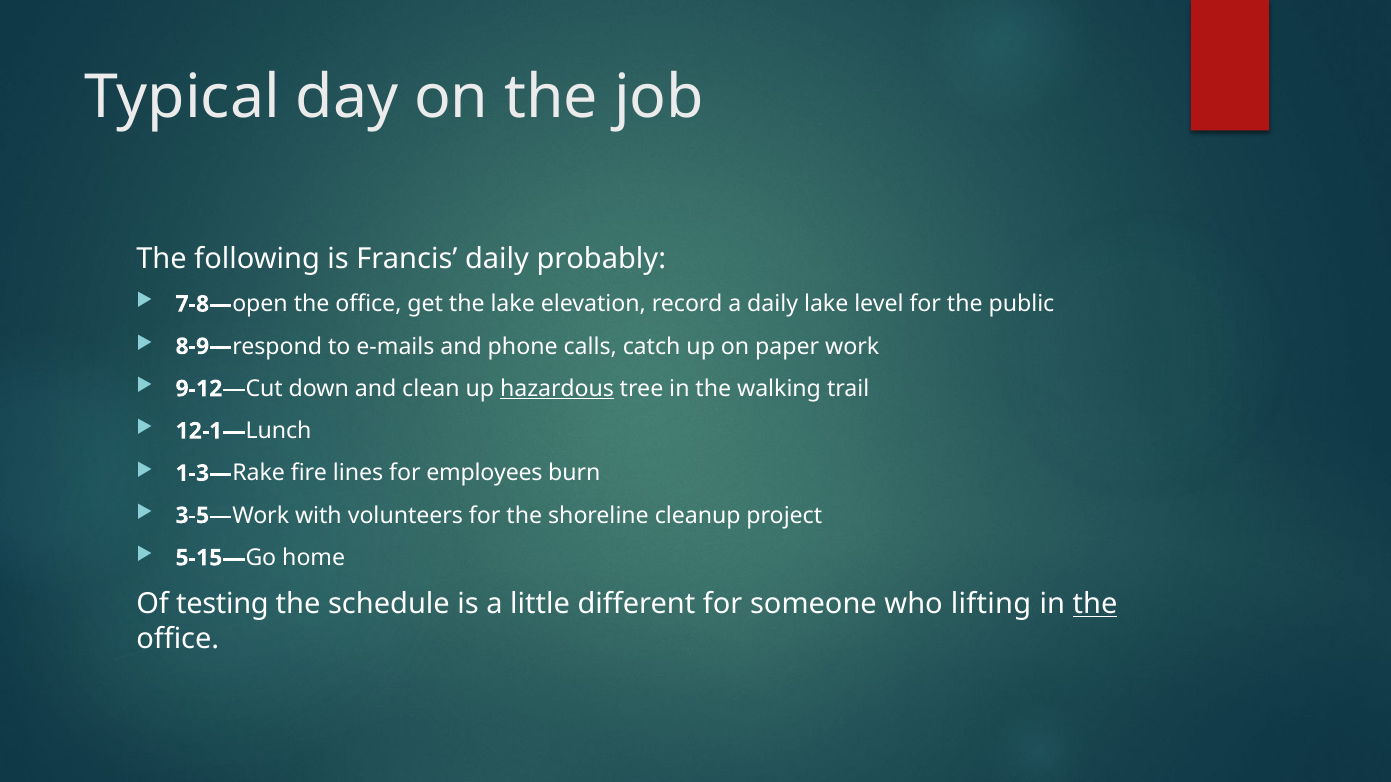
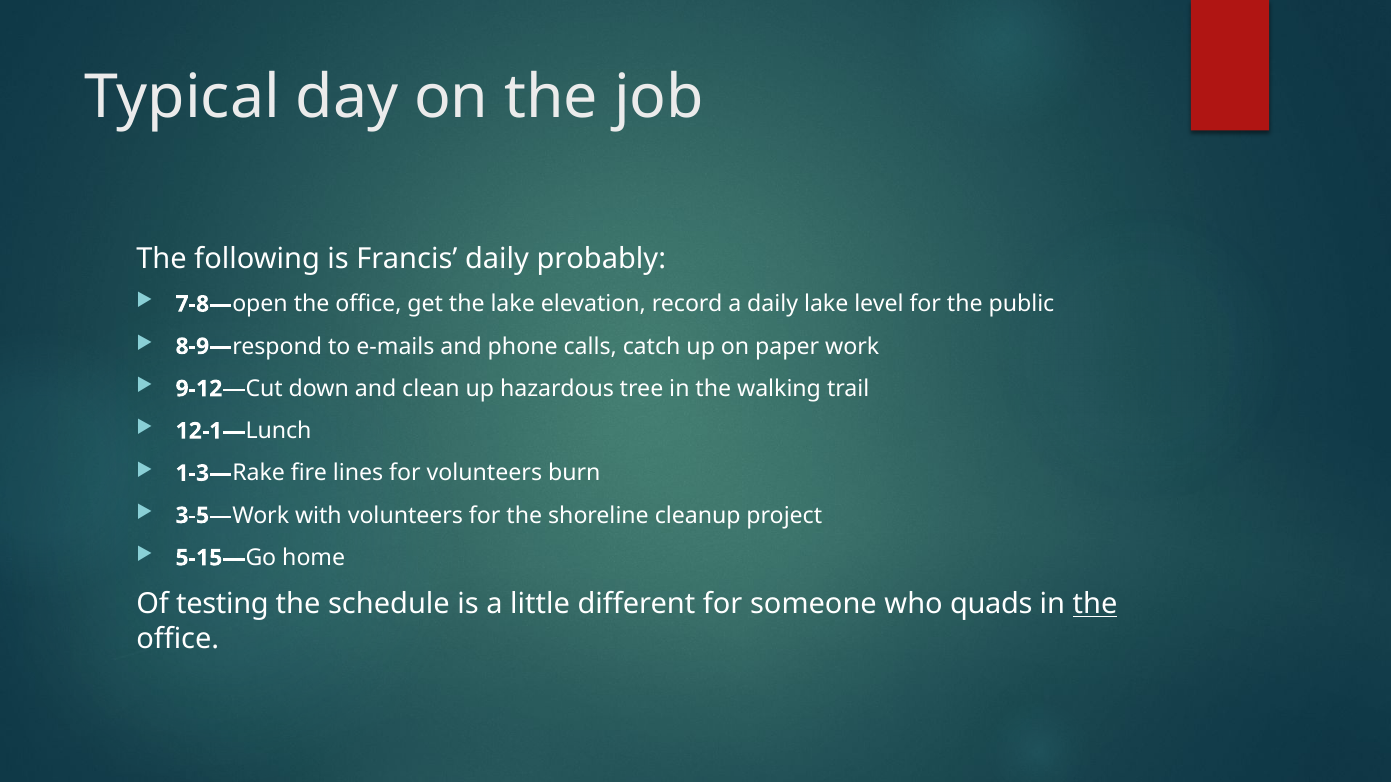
hazardous underline: present -> none
for employees: employees -> volunteers
lifting: lifting -> quads
